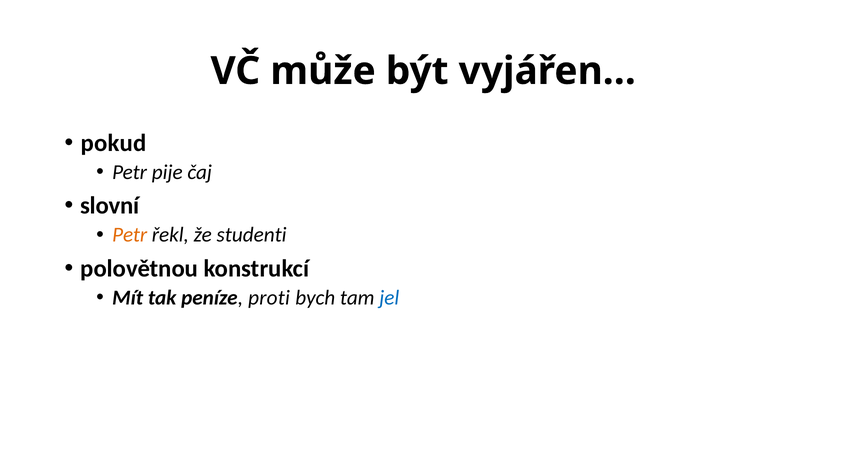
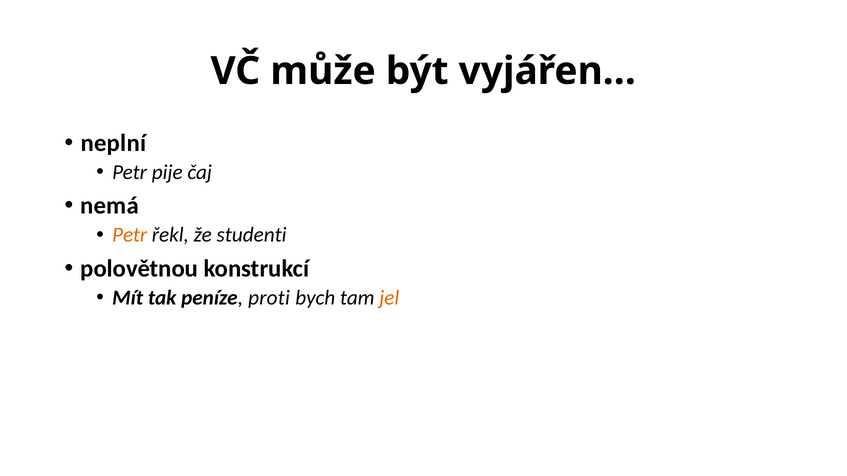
pokud: pokud -> neplní
slovní: slovní -> nemá
jel colour: blue -> orange
